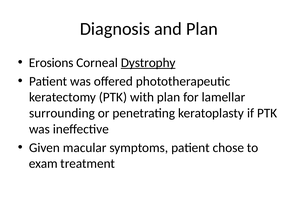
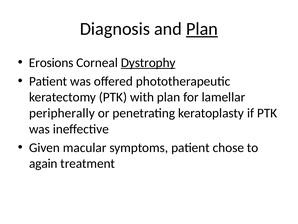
Plan at (202, 29) underline: none -> present
surrounding: surrounding -> peripherally
exam: exam -> again
